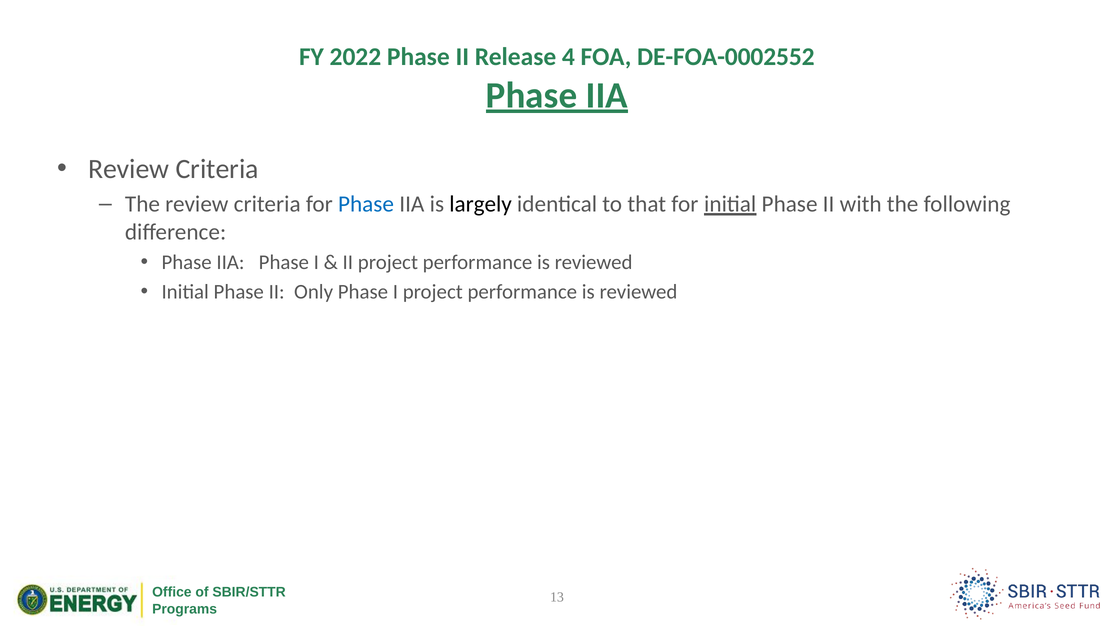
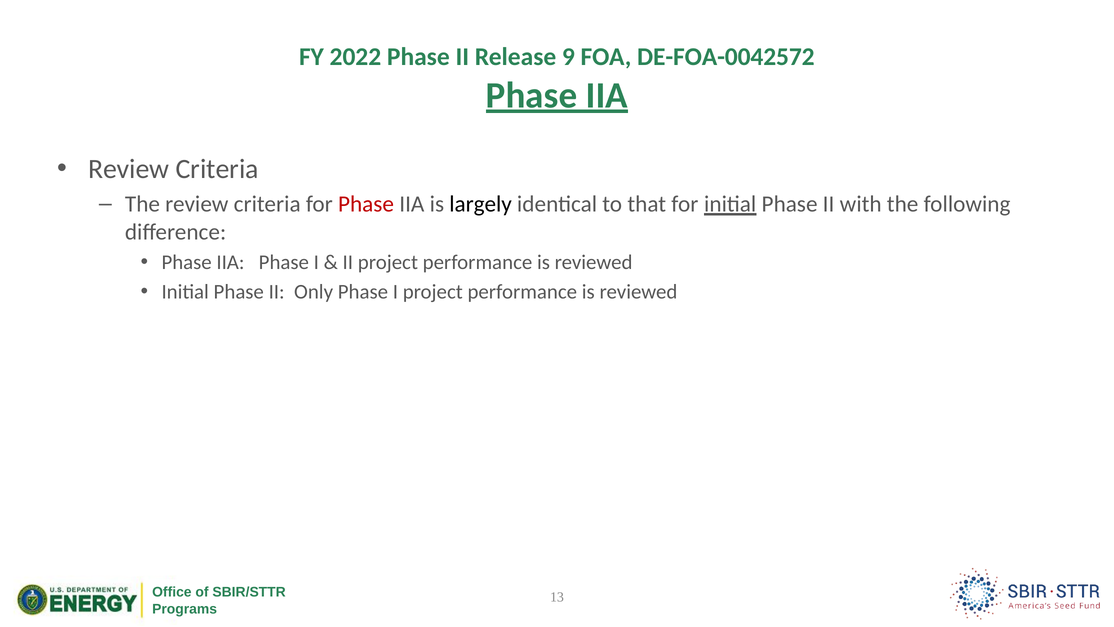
4: 4 -> 9
DE-FOA-0002552: DE-FOA-0002552 -> DE-FOA-0042572
Phase at (366, 204) colour: blue -> red
